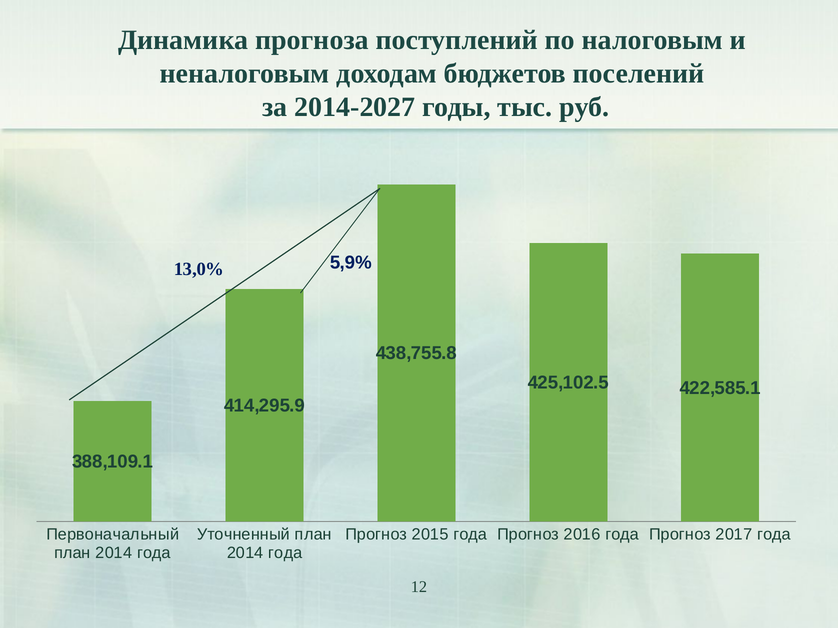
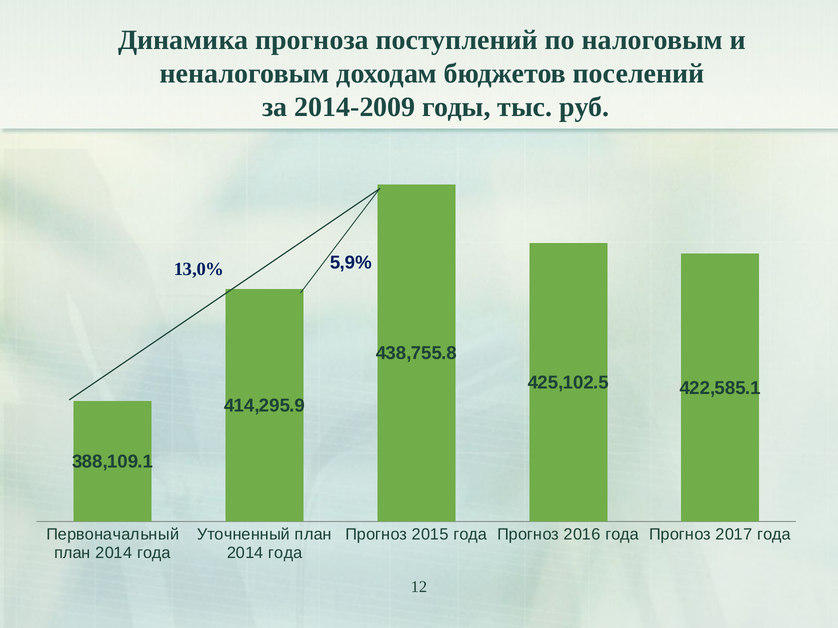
2014-2027: 2014-2027 -> 2014-2009
